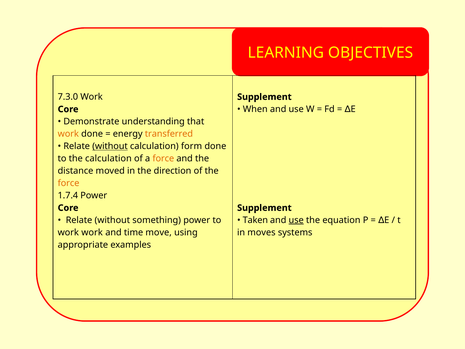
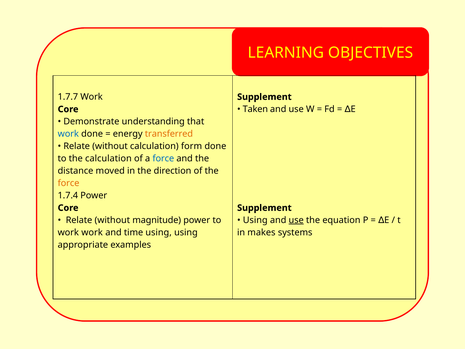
7.3.0: 7.3.0 -> 1.7.7
When: When -> Taken
work at (68, 134) colour: orange -> blue
without at (110, 146) underline: present -> none
force at (163, 158) colour: orange -> blue
something: something -> magnitude
Taken at (255, 220): Taken -> Using
time move: move -> using
moves: moves -> makes
